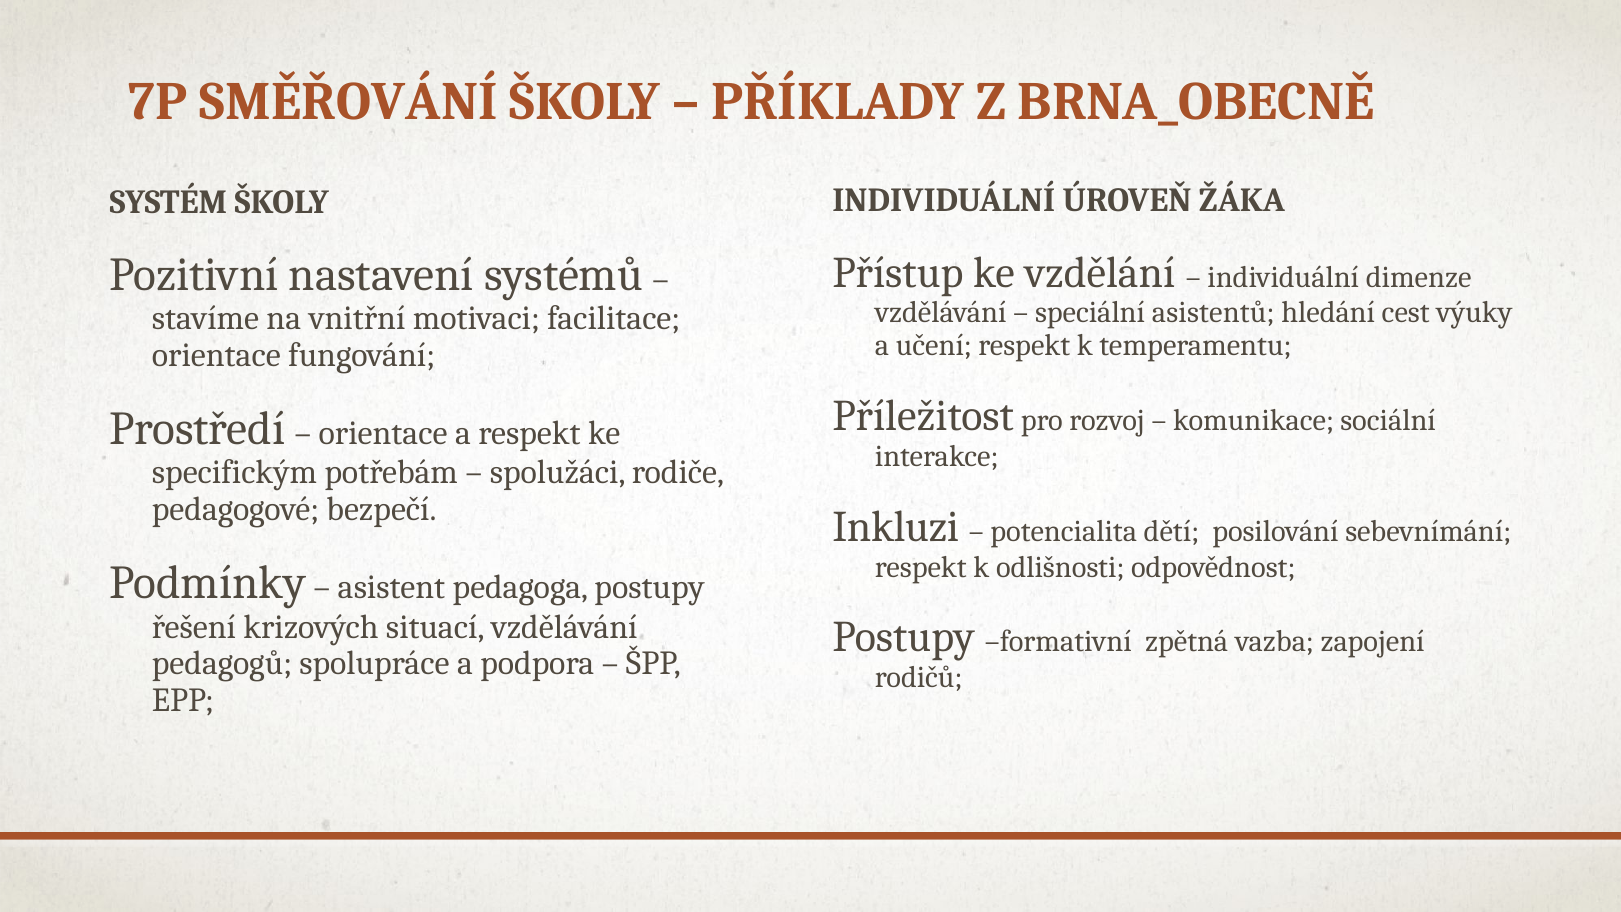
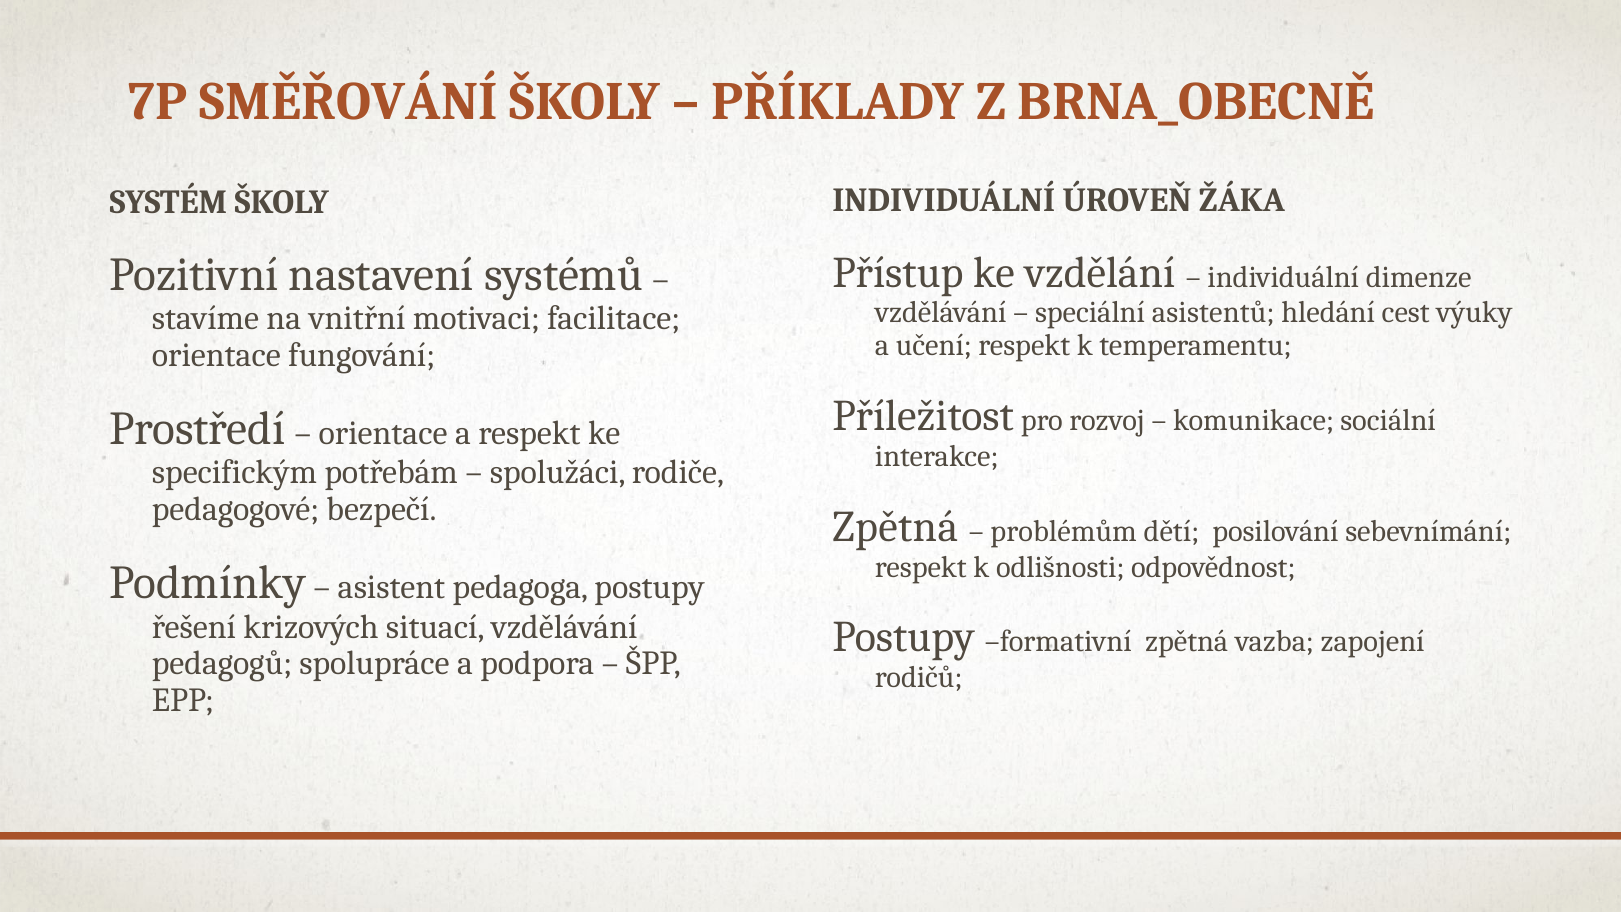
Inkluzi at (896, 527): Inkluzi -> Zpětná
potencialita: potencialita -> problémům
